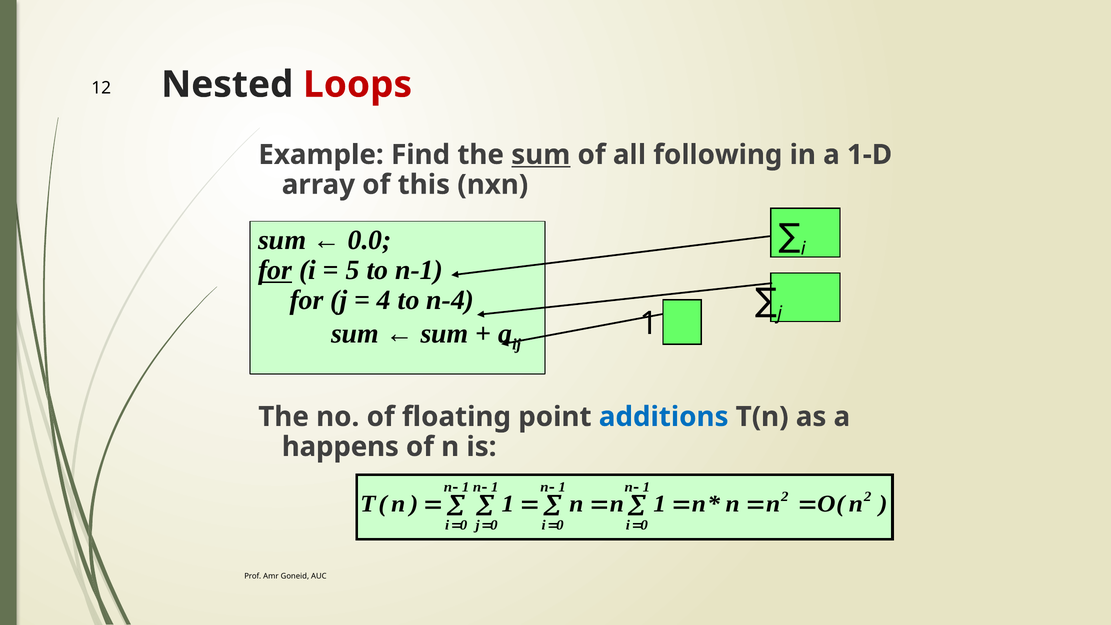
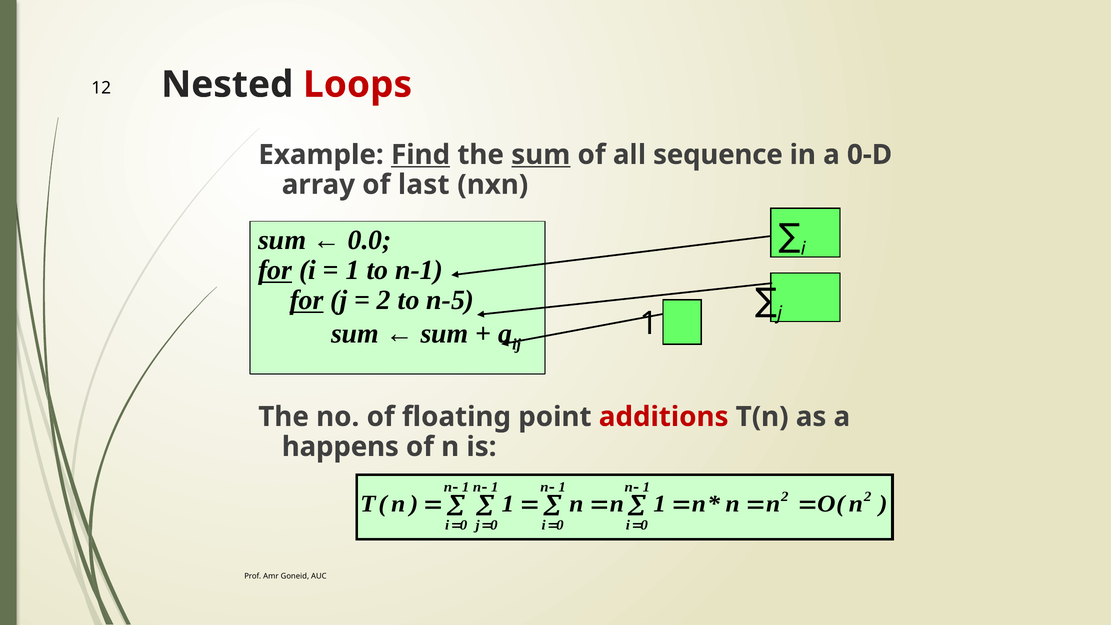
Find underline: none -> present
following: following -> sequence
1-D: 1-D -> 0-D
this: this -> last
5 at (353, 270): 5 -> 1
for at (306, 300) underline: none -> present
4 at (384, 300): 4 -> 2
n-4: n-4 -> n-5
additions colour: blue -> red
